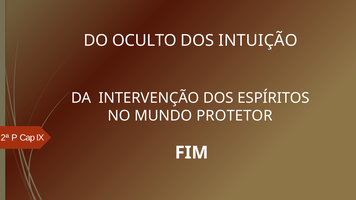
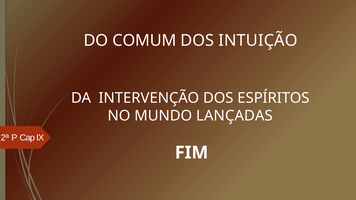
OCULTO: OCULTO -> COMUM
PROTETOR: PROTETOR -> LANÇADAS
